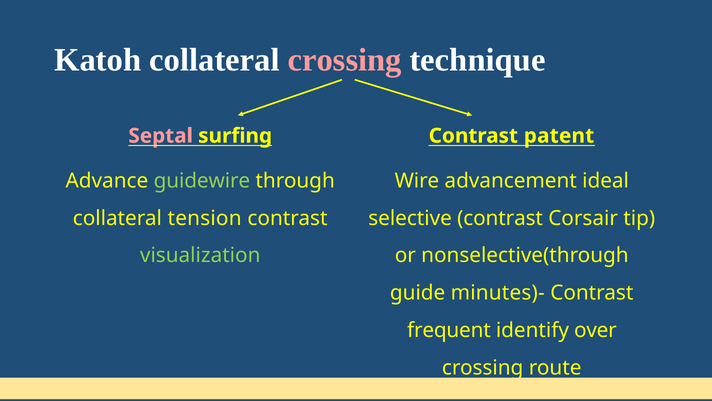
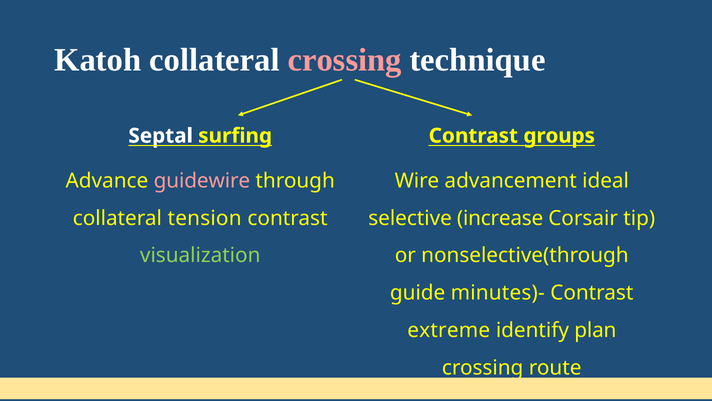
Septal colour: pink -> white
patent: patent -> groups
guidewire colour: light green -> pink
selective contrast: contrast -> increase
frequent: frequent -> extreme
over: over -> plan
